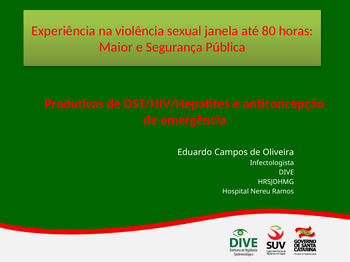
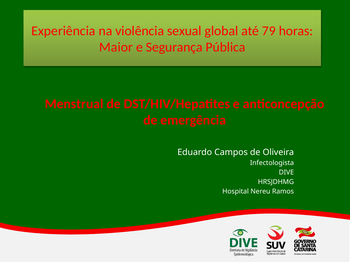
janela: janela -> global
80: 80 -> 79
Produtivas: Produtivas -> Menstrual
